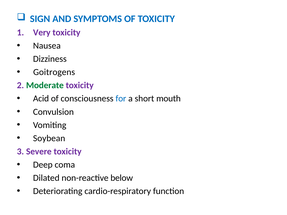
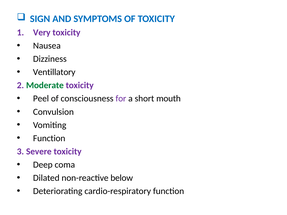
Goitrogens: Goitrogens -> Ventillatory
Acid: Acid -> Peel
for colour: blue -> purple
Soybean at (49, 138): Soybean -> Function
